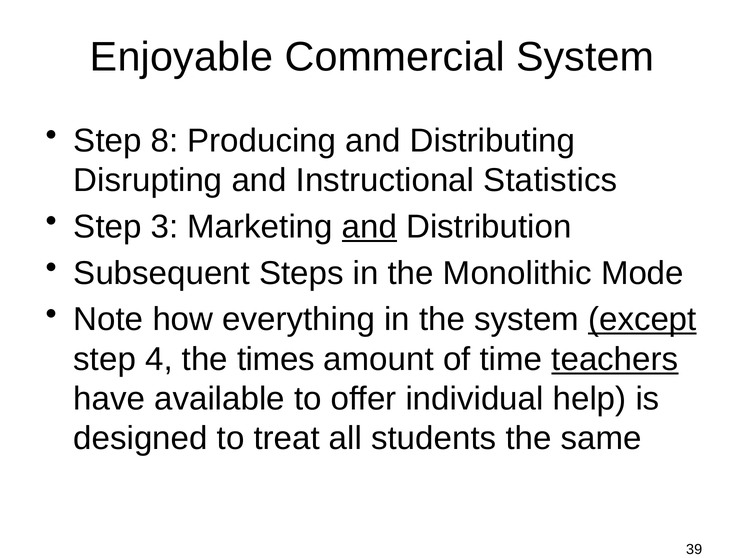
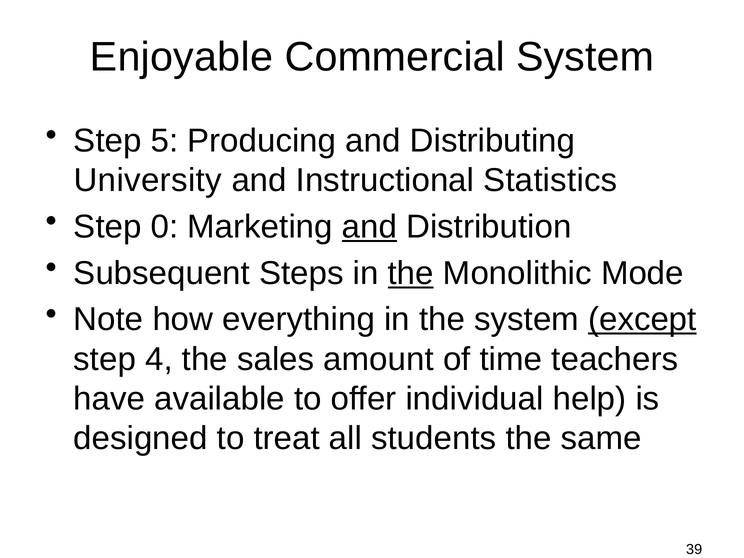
8: 8 -> 5
Disrupting: Disrupting -> University
3: 3 -> 0
the at (411, 273) underline: none -> present
times: times -> sales
teachers underline: present -> none
